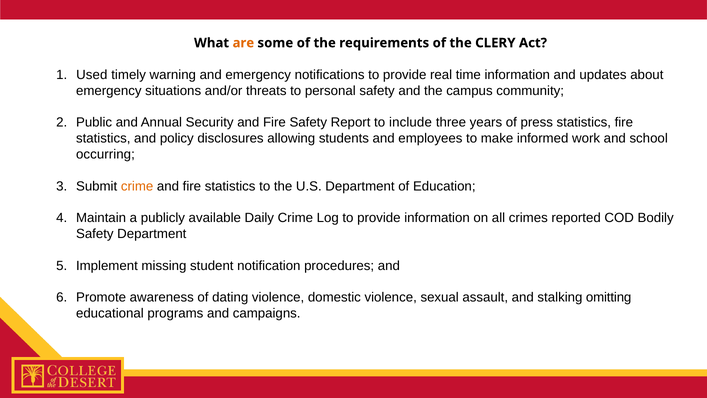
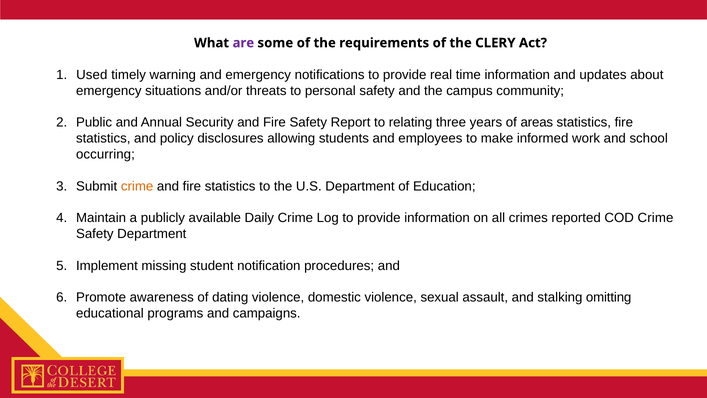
are colour: orange -> purple
include: include -> relating
press: press -> areas
COD Bodily: Bodily -> Crime
